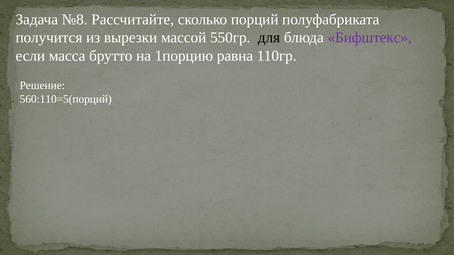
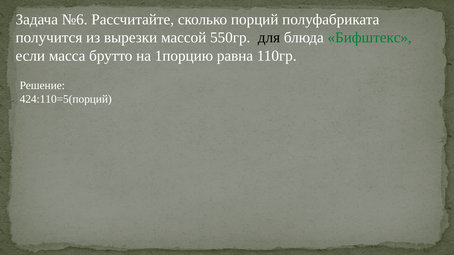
№8: №8 -> №6
Бифштекс colour: purple -> green
560:110=5(порций: 560:110=5(порций -> 424:110=5(порций
